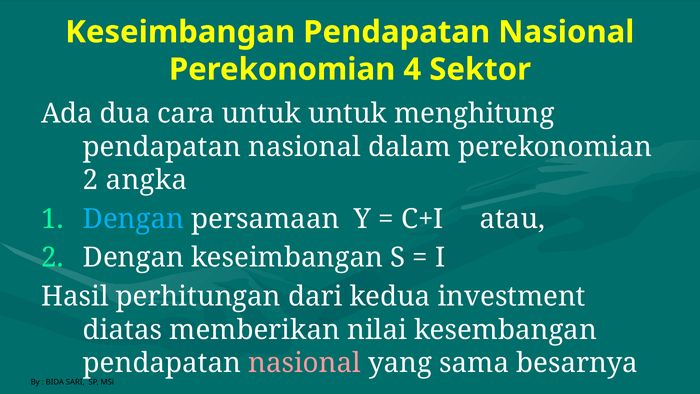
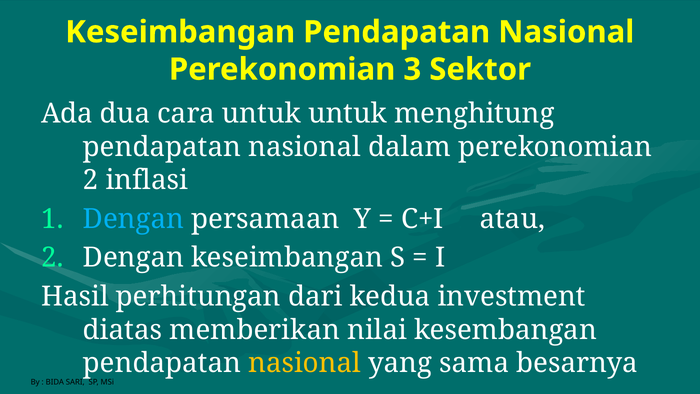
4: 4 -> 3
angka: angka -> inflasi
nasional at (305, 363) colour: pink -> yellow
